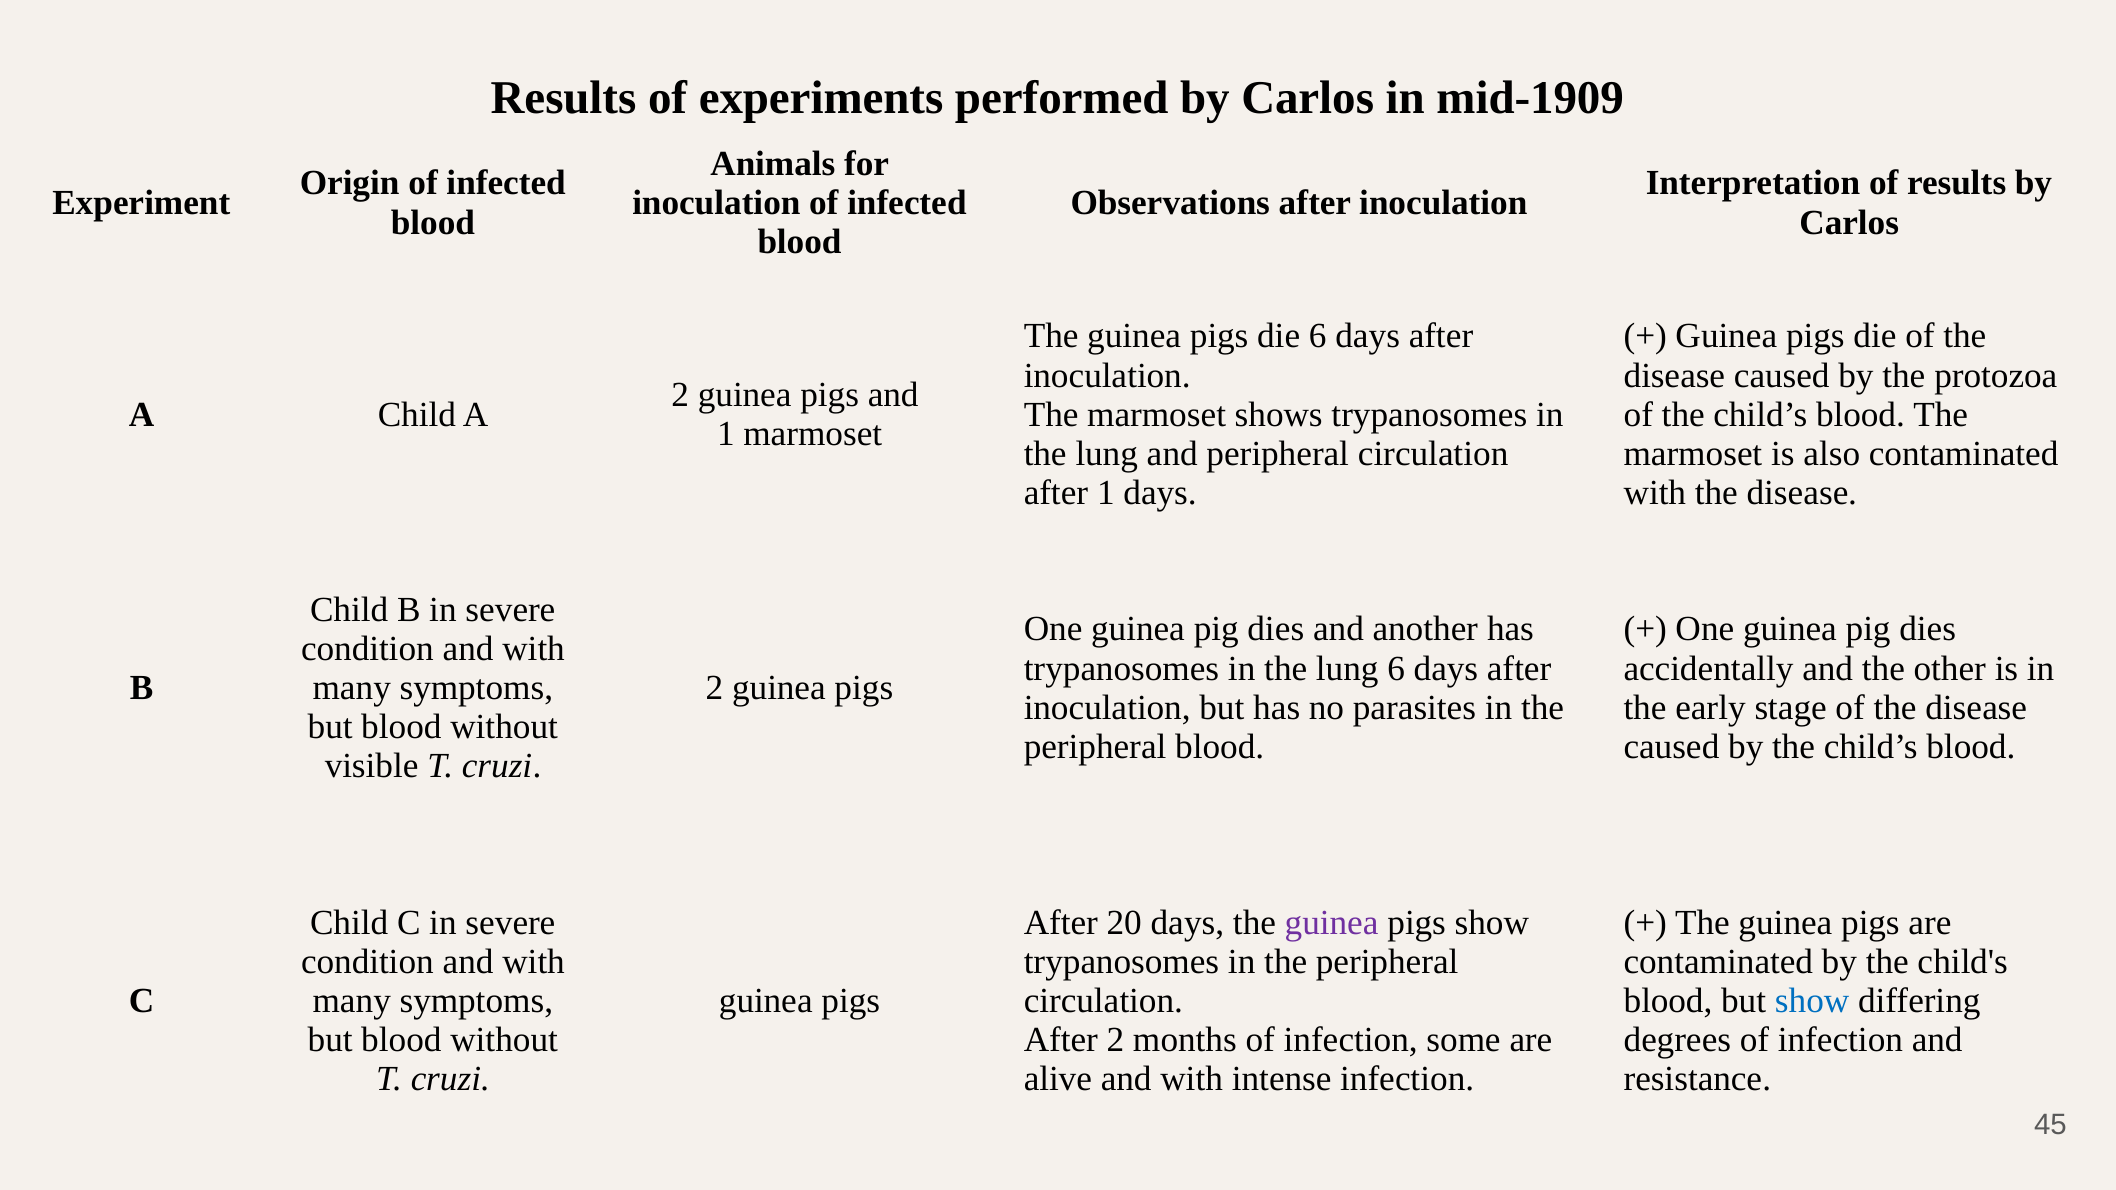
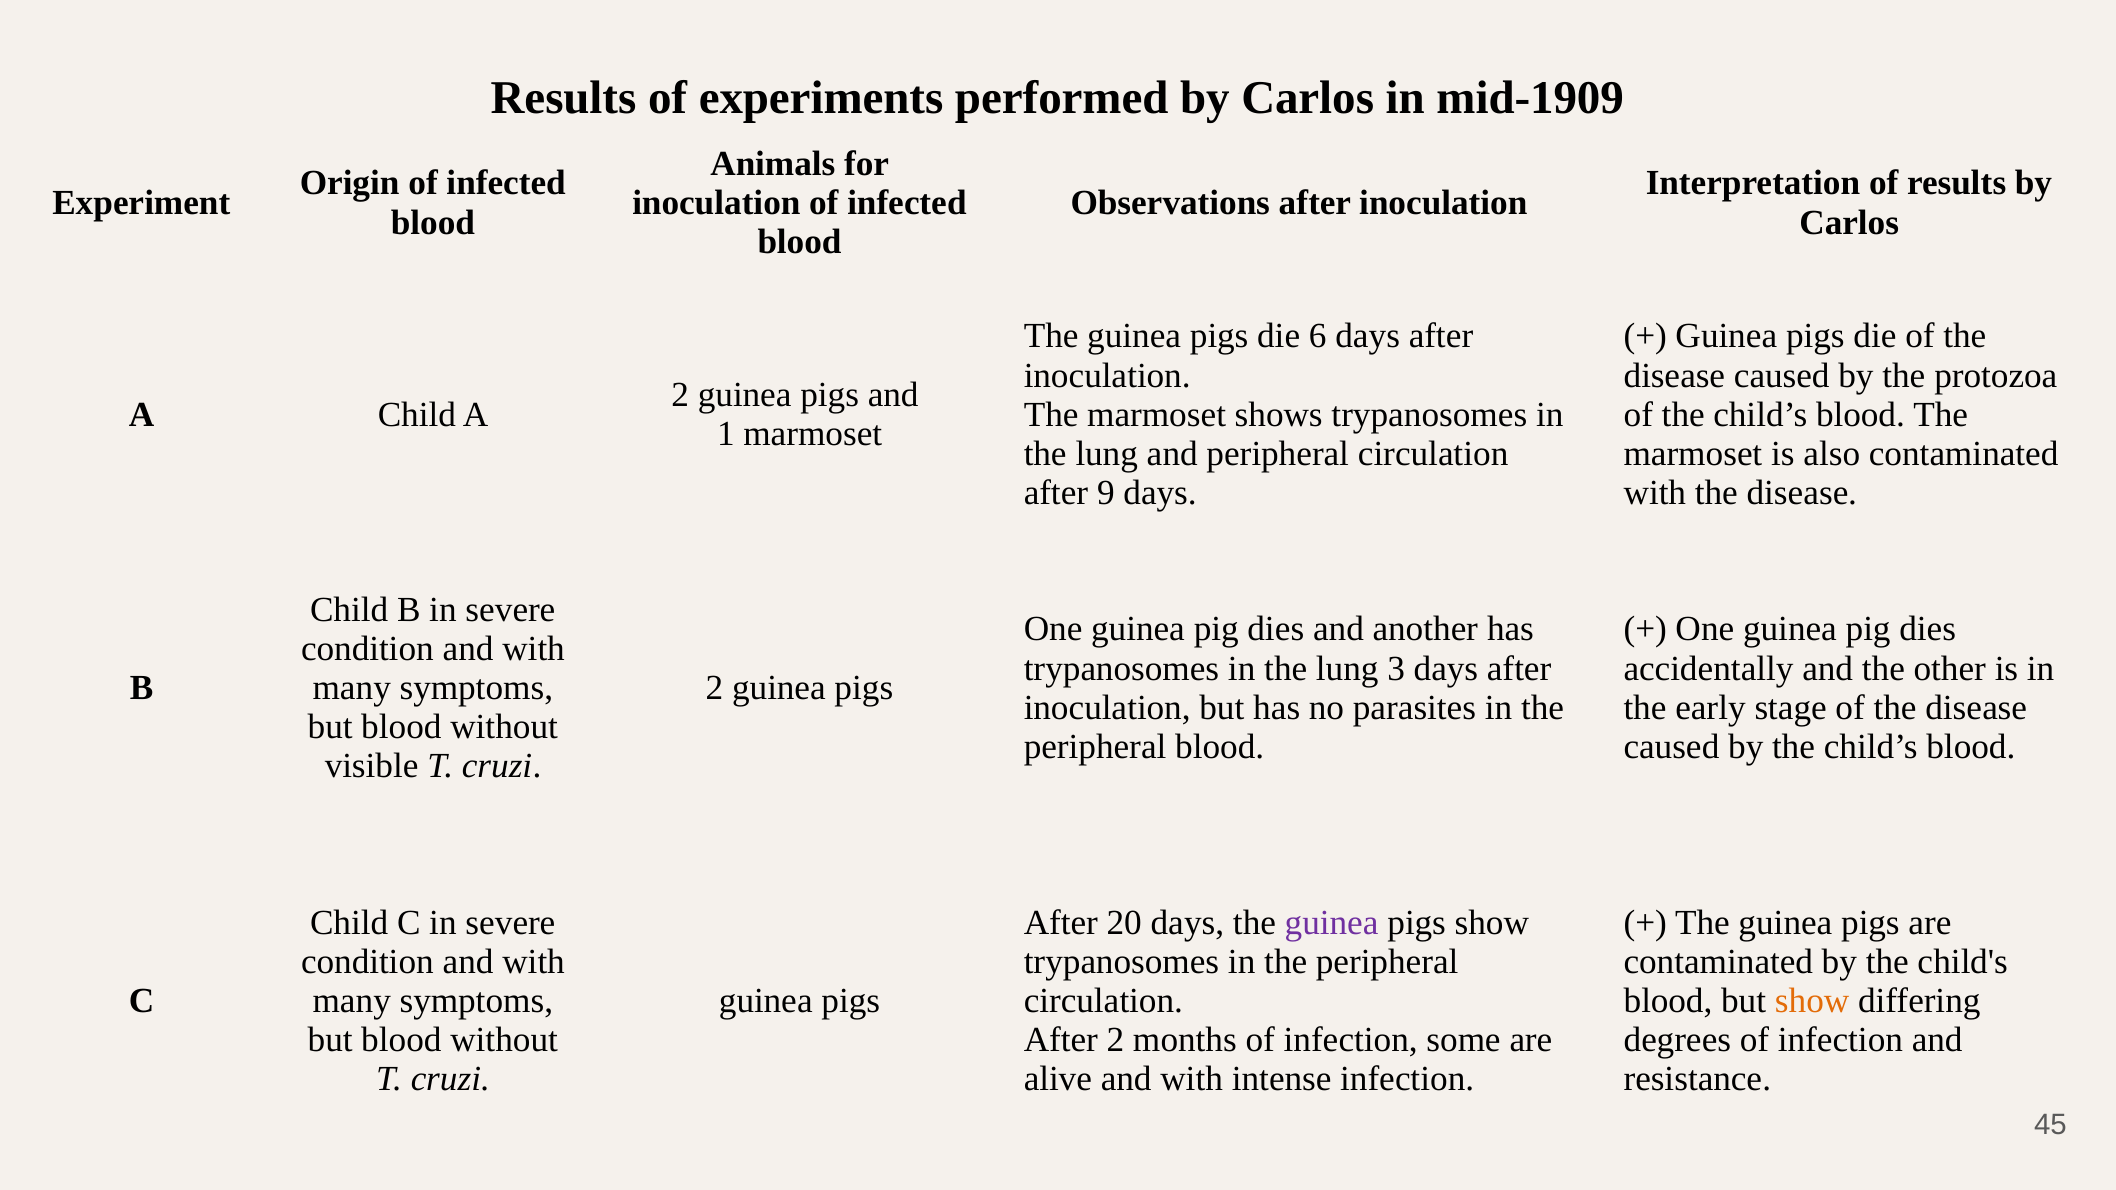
after 1: 1 -> 9
lung 6: 6 -> 3
show at (1812, 1001) colour: blue -> orange
